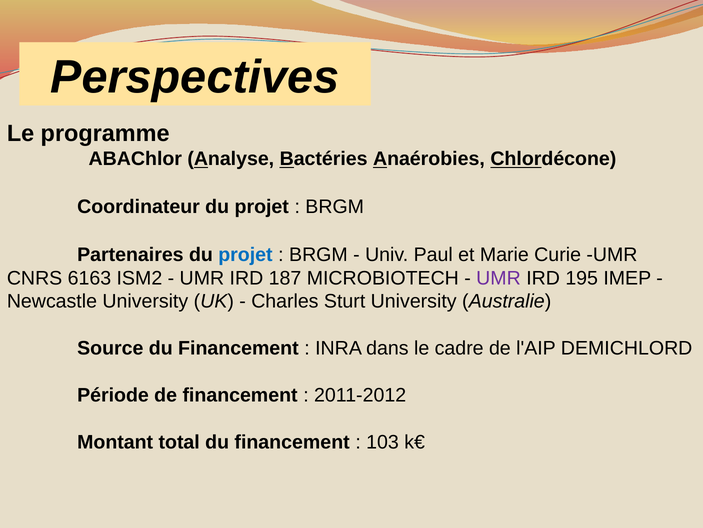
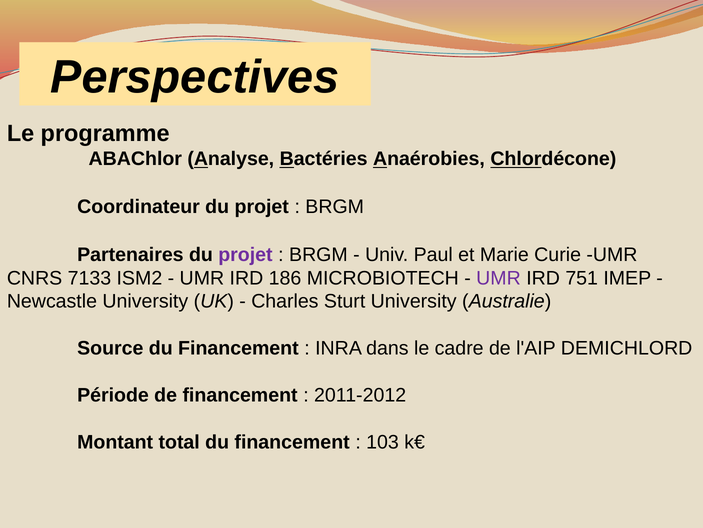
projet at (245, 254) colour: blue -> purple
6163: 6163 -> 7133
187: 187 -> 186
195: 195 -> 751
